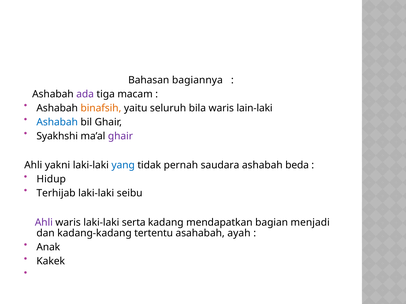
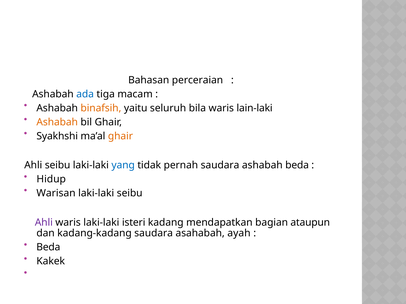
bagiannya: bagiannya -> perceraian
ada colour: purple -> blue
Ashabah at (57, 122) colour: blue -> orange
ghair at (120, 136) colour: purple -> orange
Ahli yakni: yakni -> seibu
Terhijab: Terhijab -> Warisan
serta: serta -> isteri
menjadi: menjadi -> ataupun
kadang-kadang tertentu: tertentu -> saudara
Anak at (48, 248): Anak -> Beda
